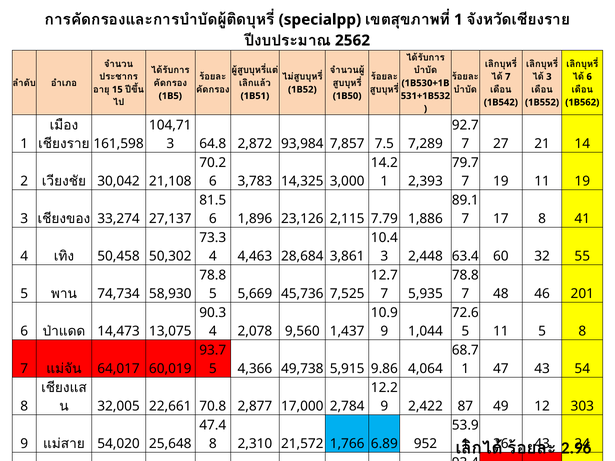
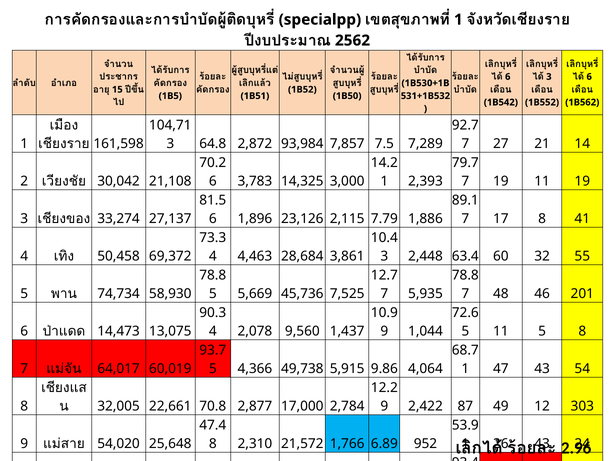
7 at (508, 77): 7 -> 6
50,302: 50,302 -> 69,372
